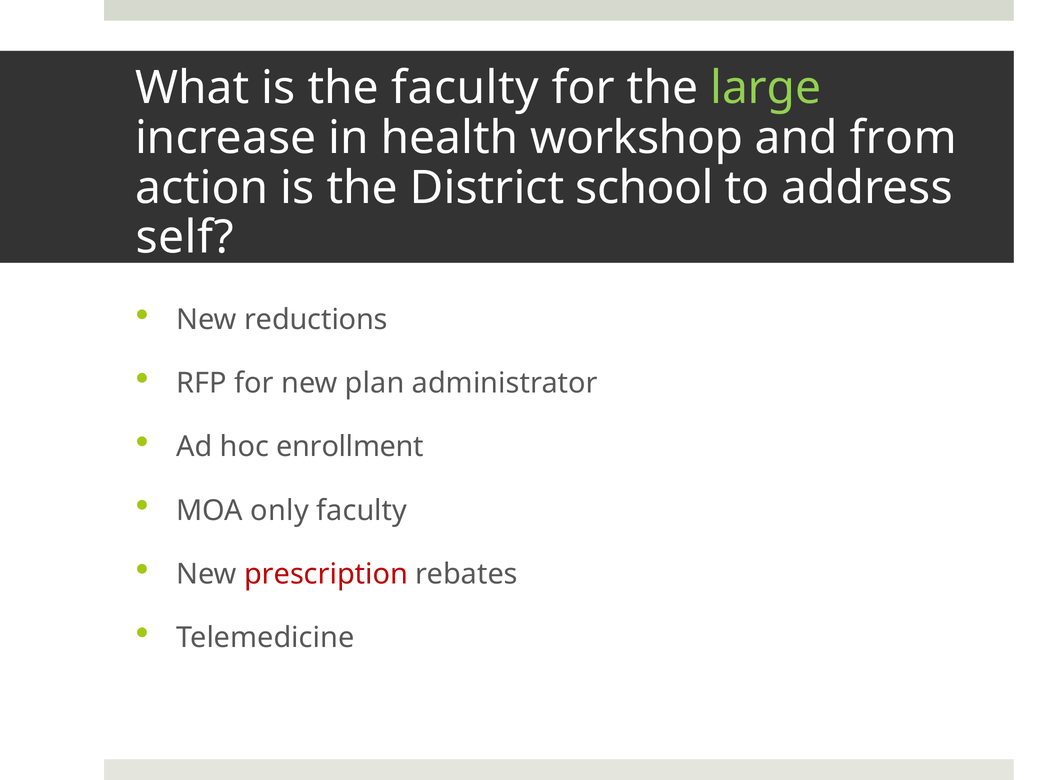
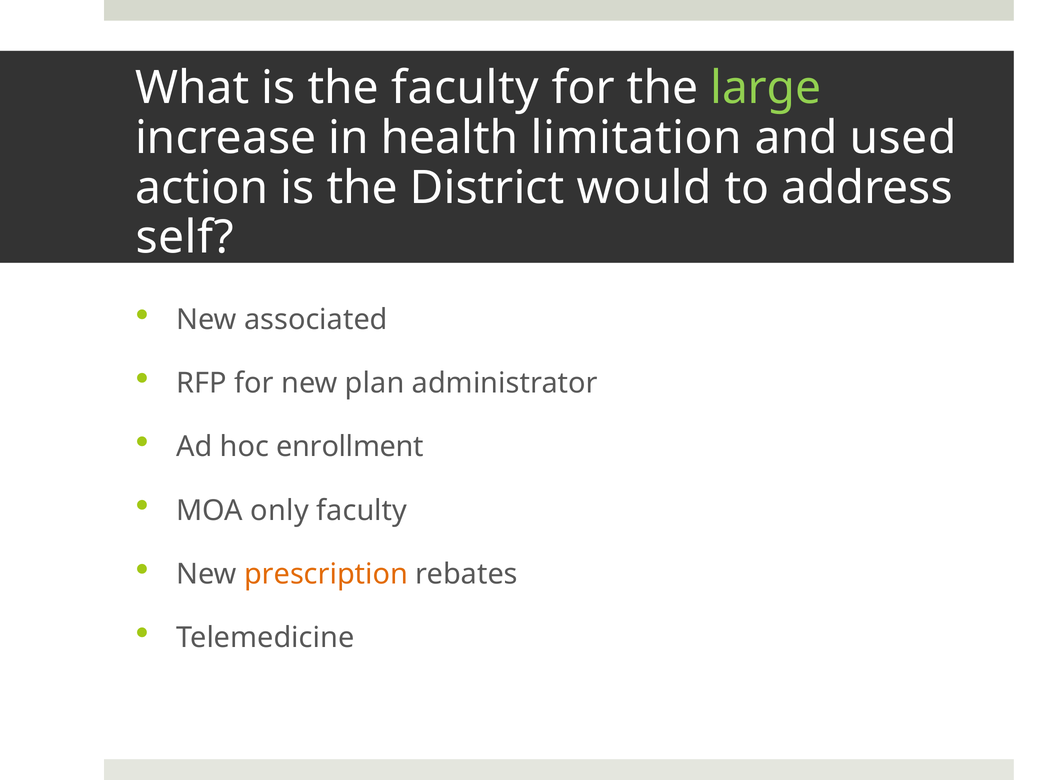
workshop: workshop -> limitation
from: from -> used
school: school -> would
reductions: reductions -> associated
prescription colour: red -> orange
